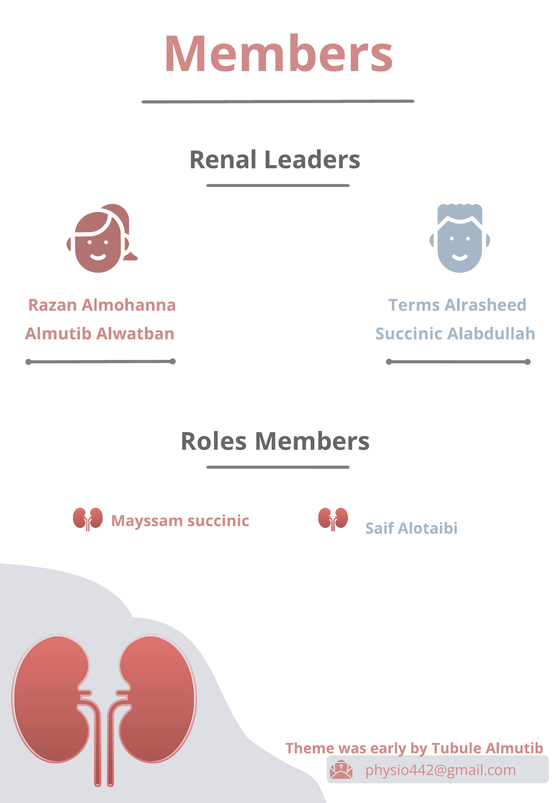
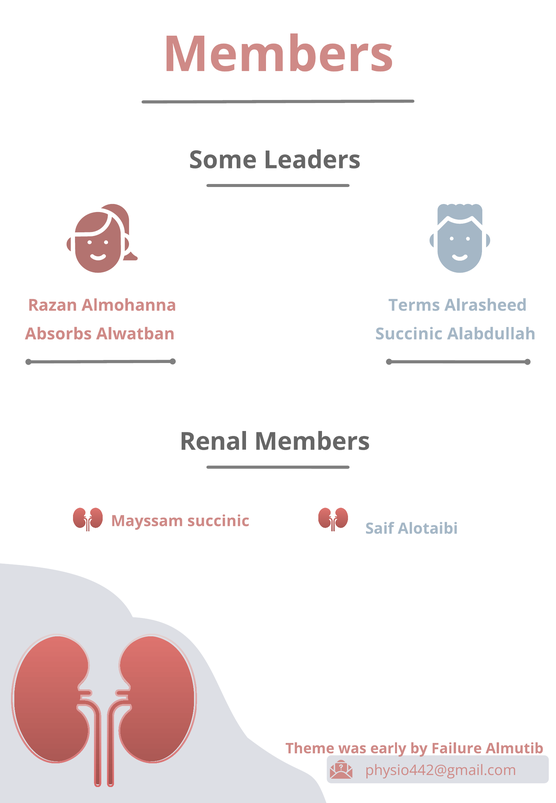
Renal: Renal -> Some
Almutib at (58, 334): Almutib -> Absorbs
Roles: Roles -> Renal
Tubule: Tubule -> Failure
